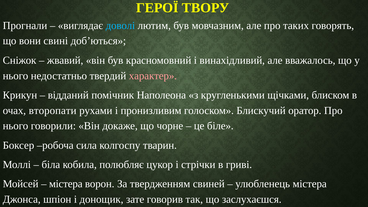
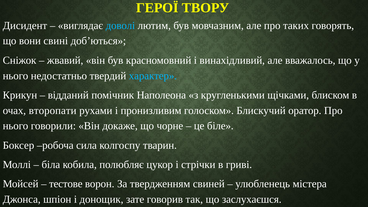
Прогнали: Прогнали -> Дисидент
характер colour: pink -> light blue
містера at (66, 184): містера -> тестове
